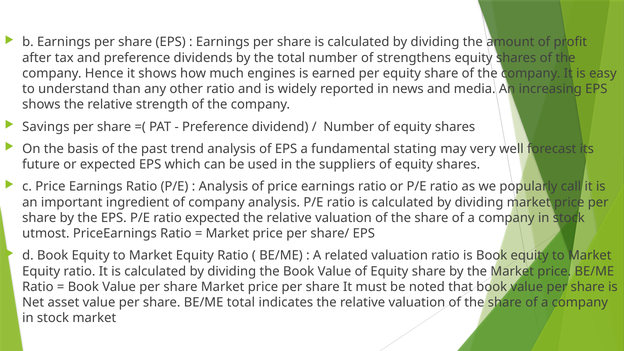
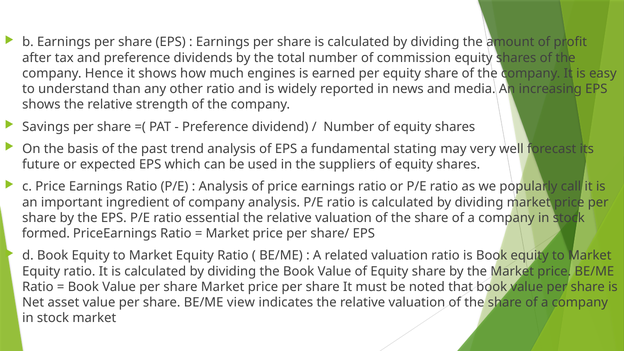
strengthens: strengthens -> commission
ratio expected: expected -> essential
utmost: utmost -> formed
BE/ME total: total -> view
